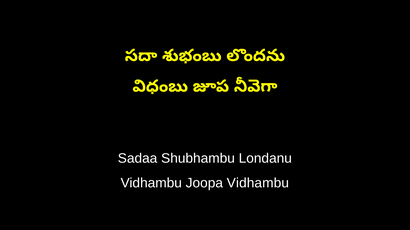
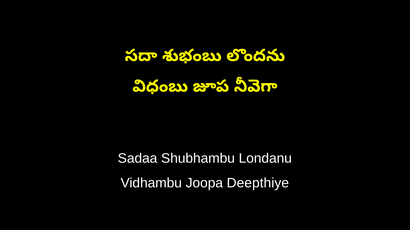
Joopa Vidhambu: Vidhambu -> Deepthiye
